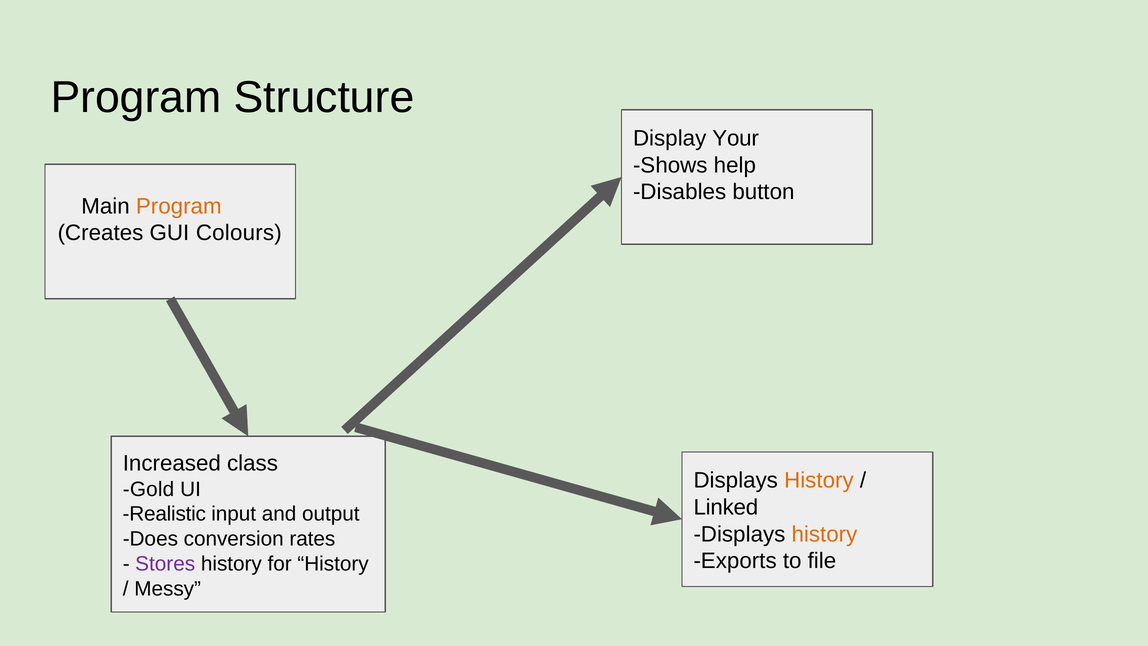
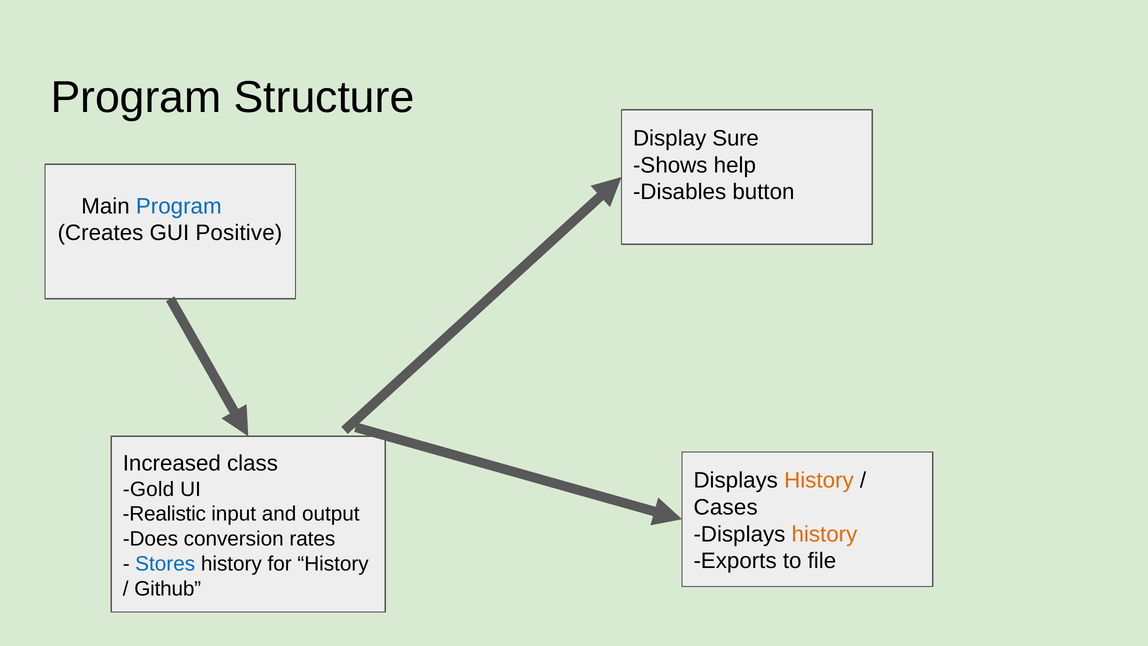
Your: Your -> Sure
Program at (179, 206) colour: orange -> blue
Colours: Colours -> Positive
Linked: Linked -> Cases
Stores colour: purple -> blue
Messy: Messy -> Github
